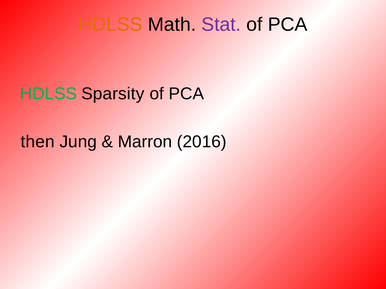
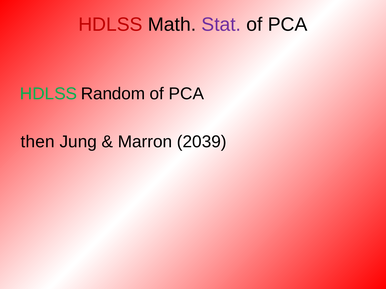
HDLSS at (110, 25) colour: orange -> red
Sparsity: Sparsity -> Random
2016: 2016 -> 2039
